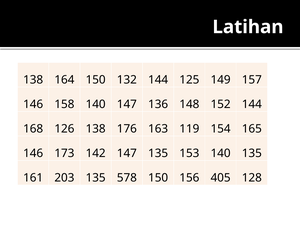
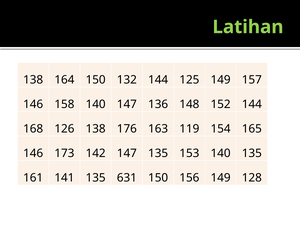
Latihan colour: white -> light green
203: 203 -> 141
578: 578 -> 631
156 405: 405 -> 149
